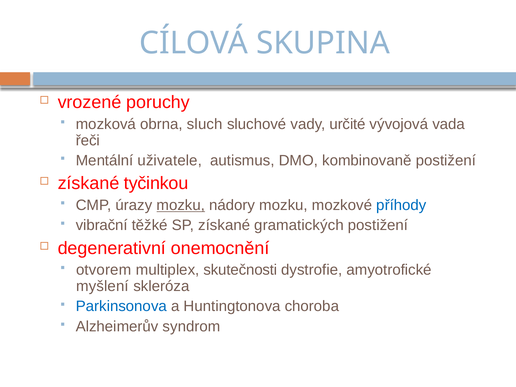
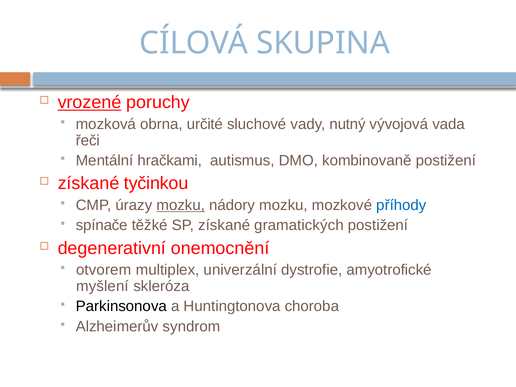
vrozené underline: none -> present
sluch: sluch -> určité
určité: určité -> nutný
uživatele: uživatele -> hračkami
vibrační: vibrační -> spínače
skutečnosti: skutečnosti -> univerzální
Parkinsonova colour: blue -> black
